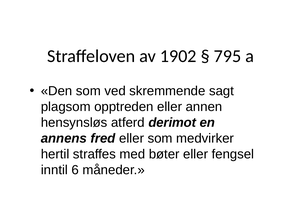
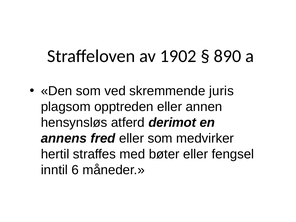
795: 795 -> 890
sagt: sagt -> juris
